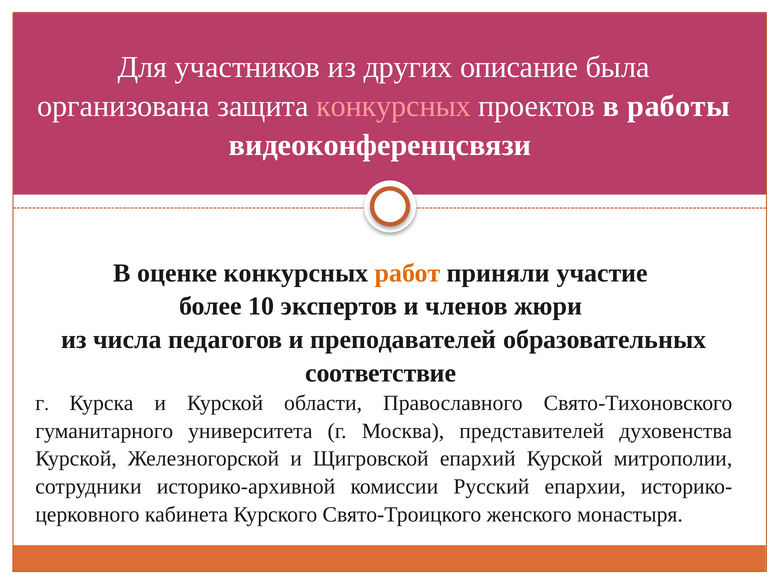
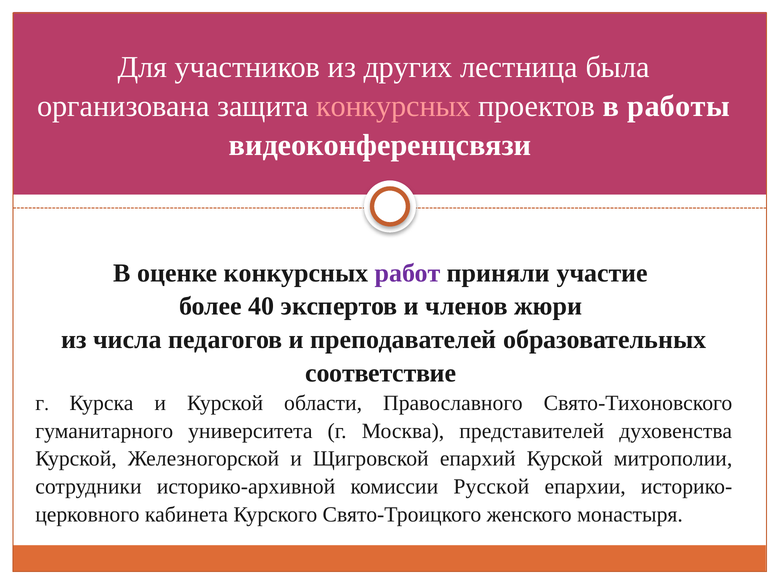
описание: описание -> лестница
работ colour: orange -> purple
10: 10 -> 40
Русский: Русский -> Русской
